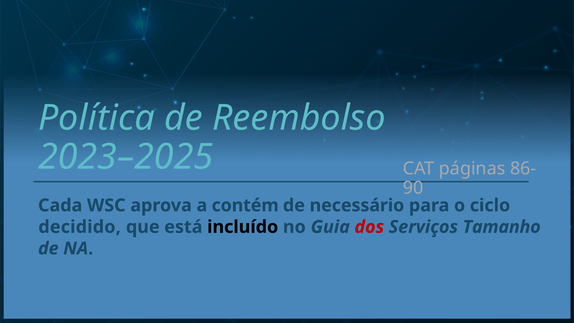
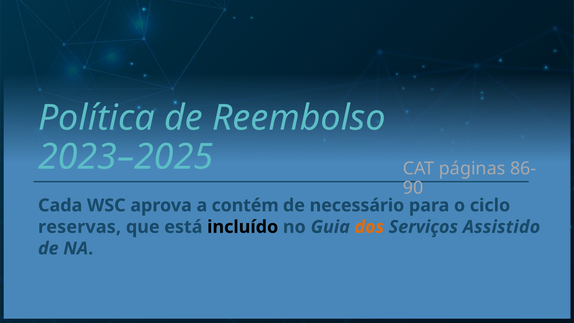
decidido: decidido -> reservas
dos colour: red -> orange
Tamanho: Tamanho -> Assistido
